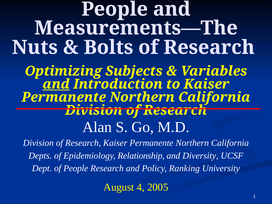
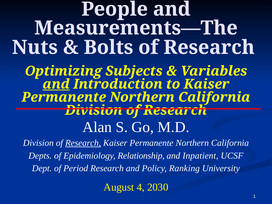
Research at (83, 143) underline: none -> present
Diversity: Diversity -> Inpatient
of People: People -> Period
2005: 2005 -> 2030
